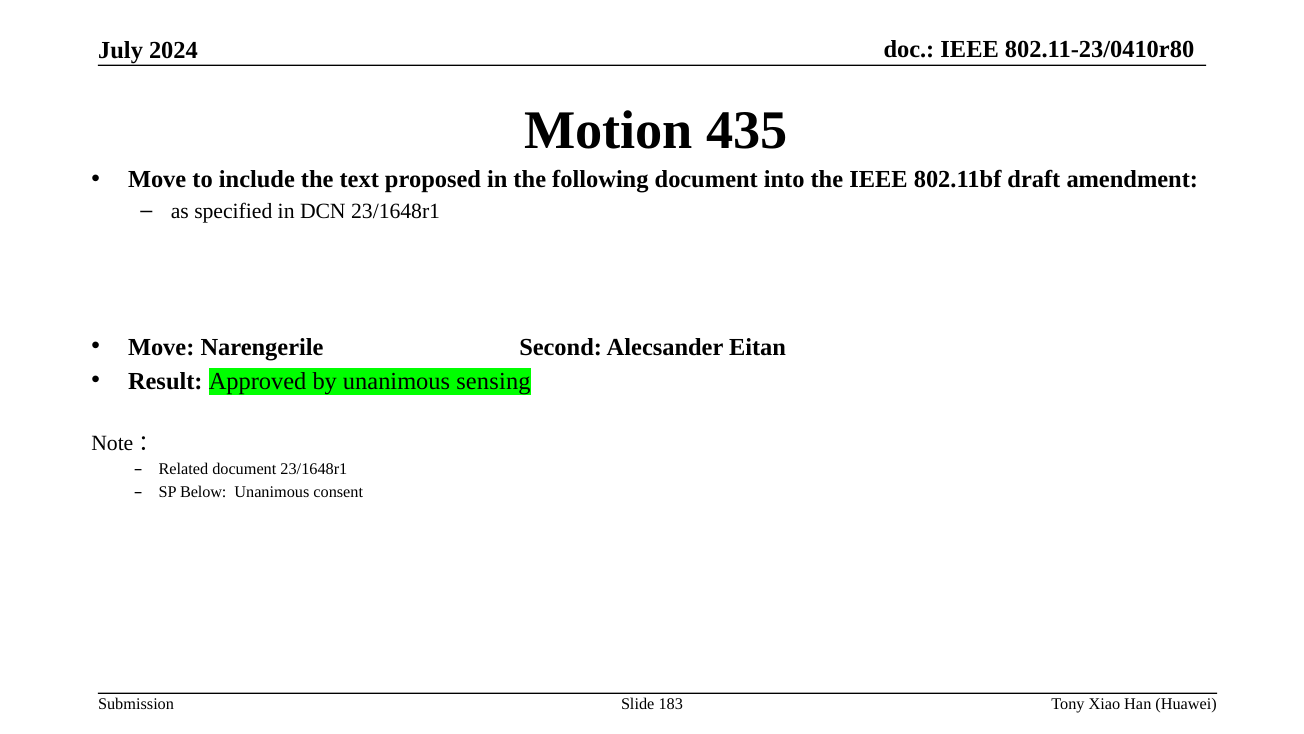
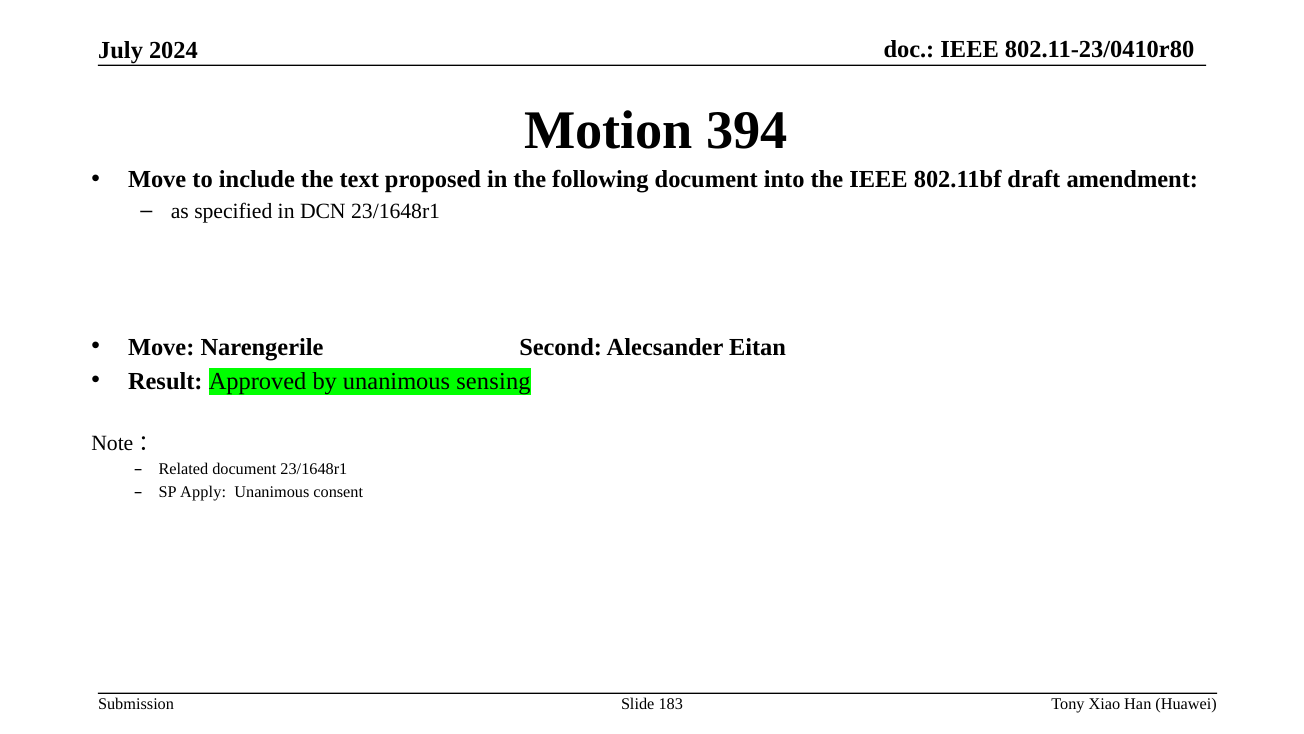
435: 435 -> 394
Below: Below -> Apply
